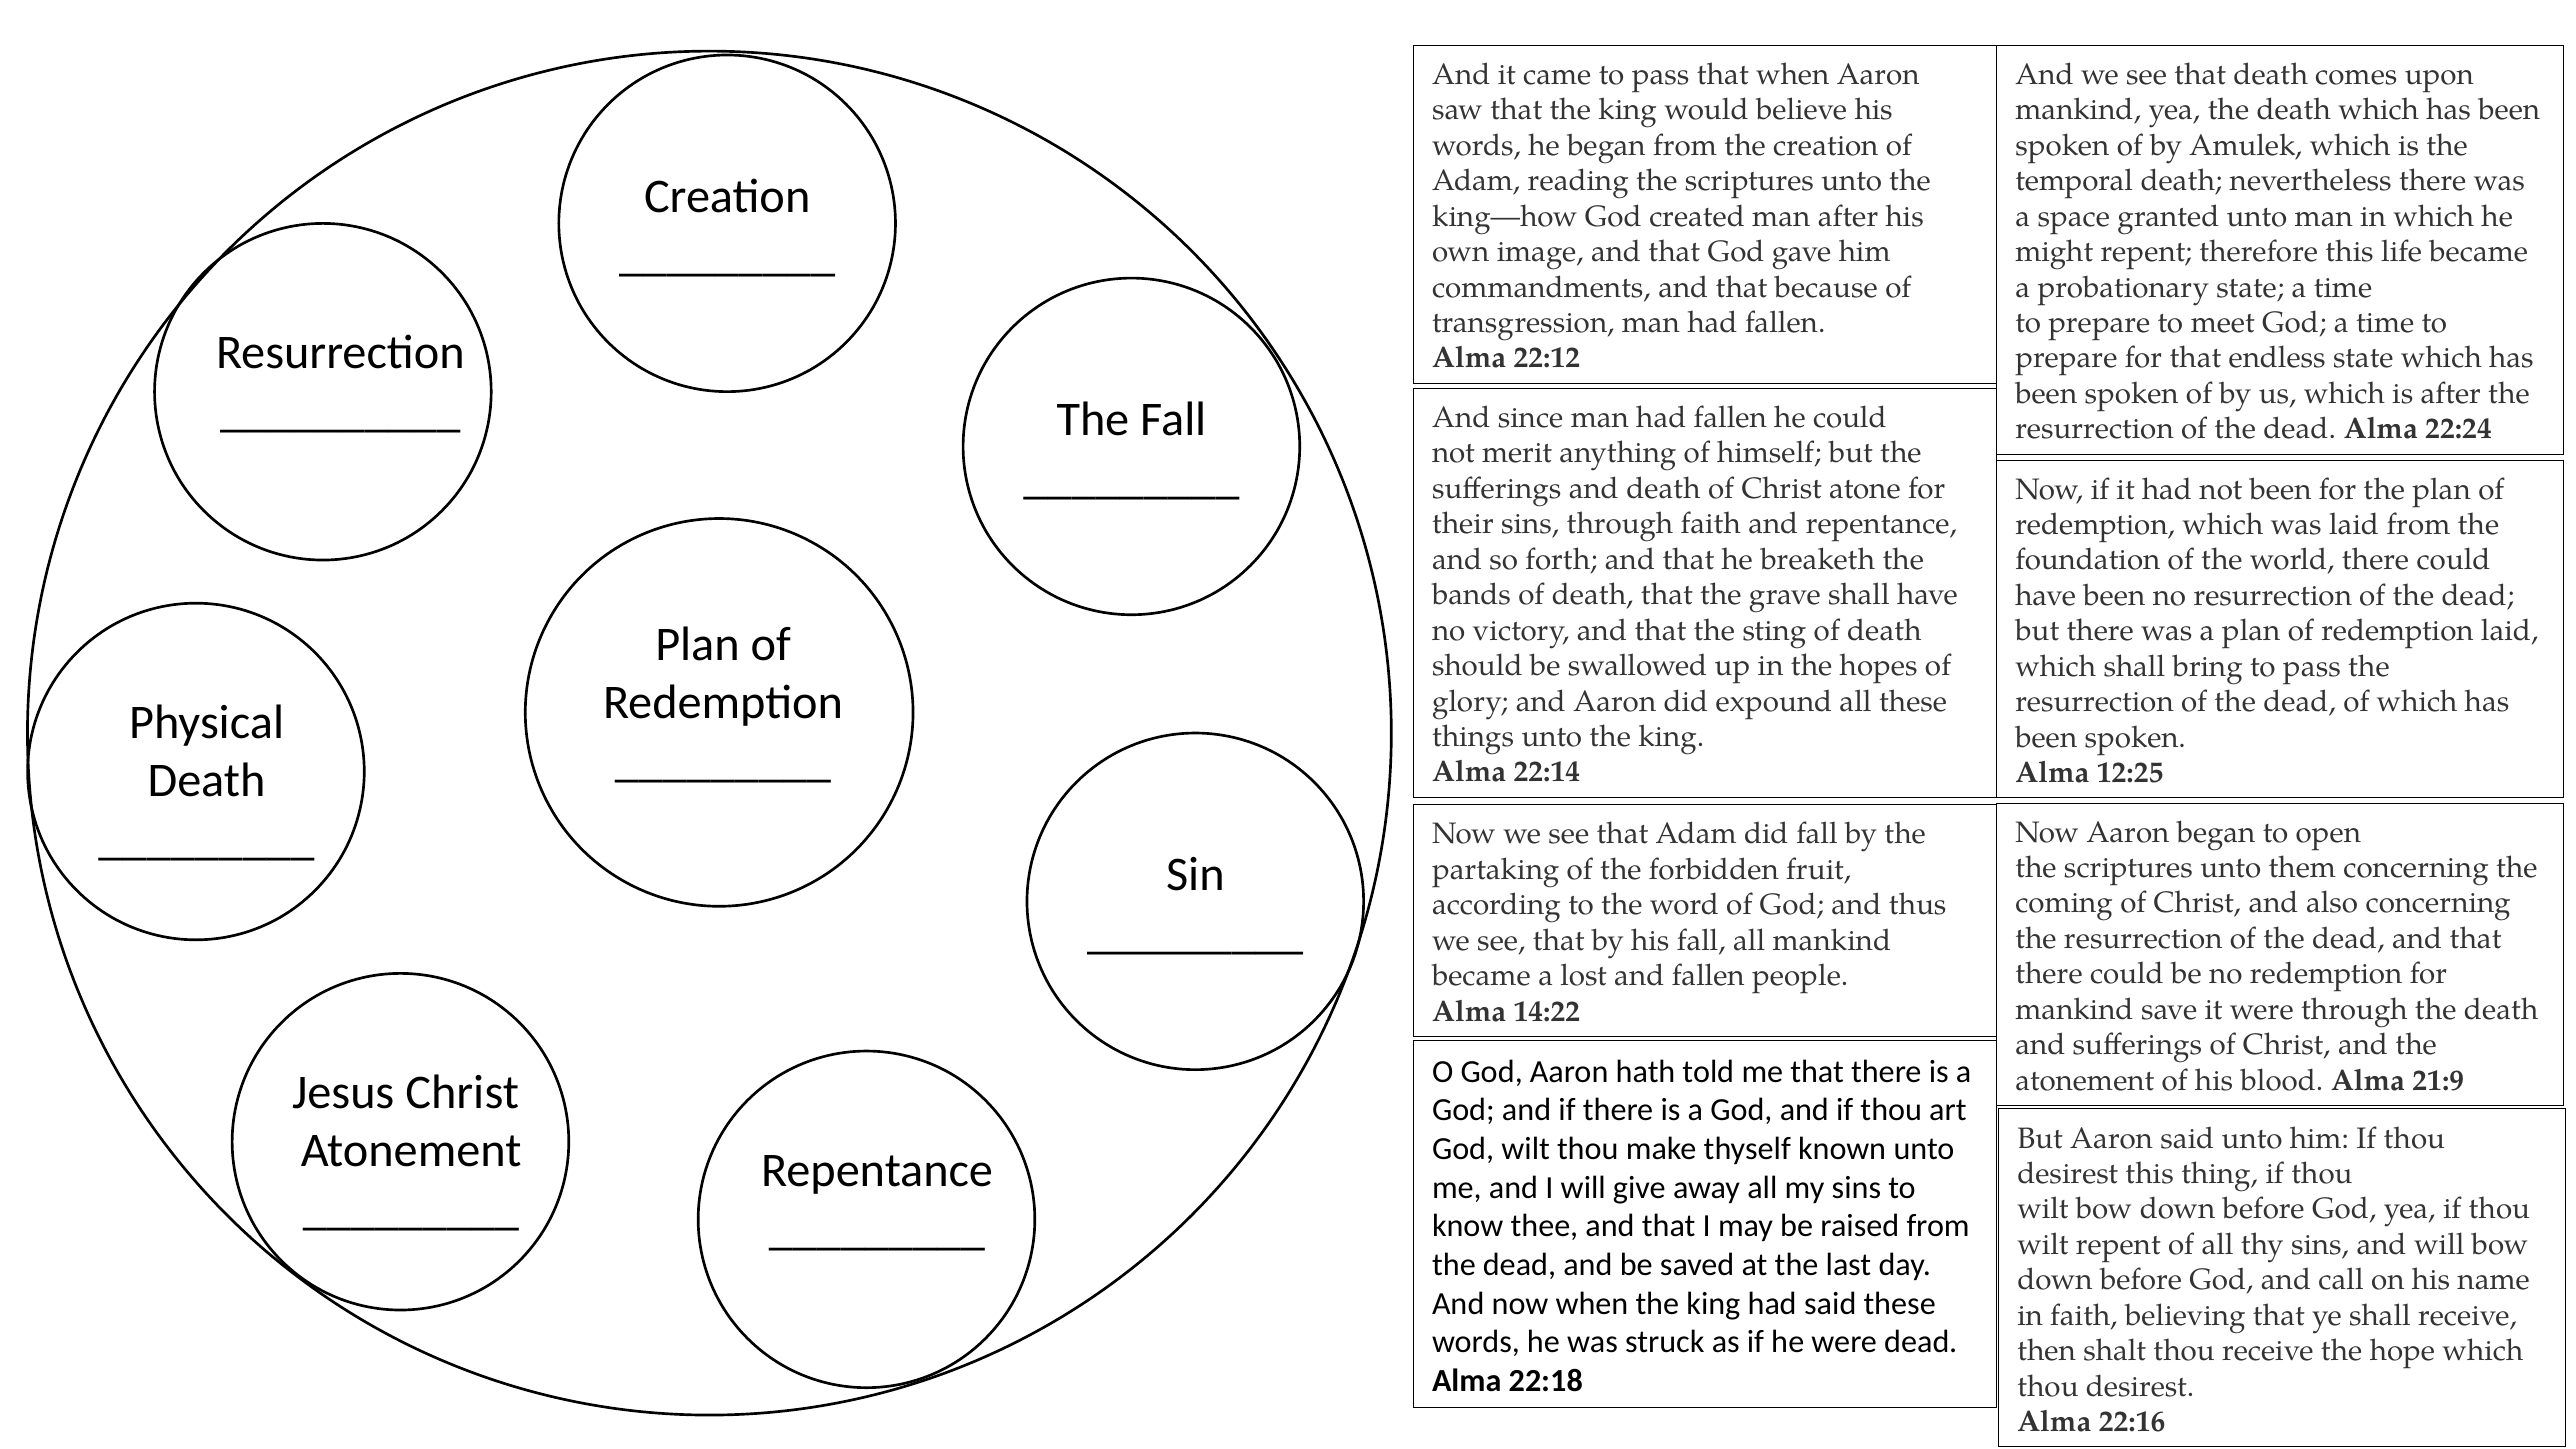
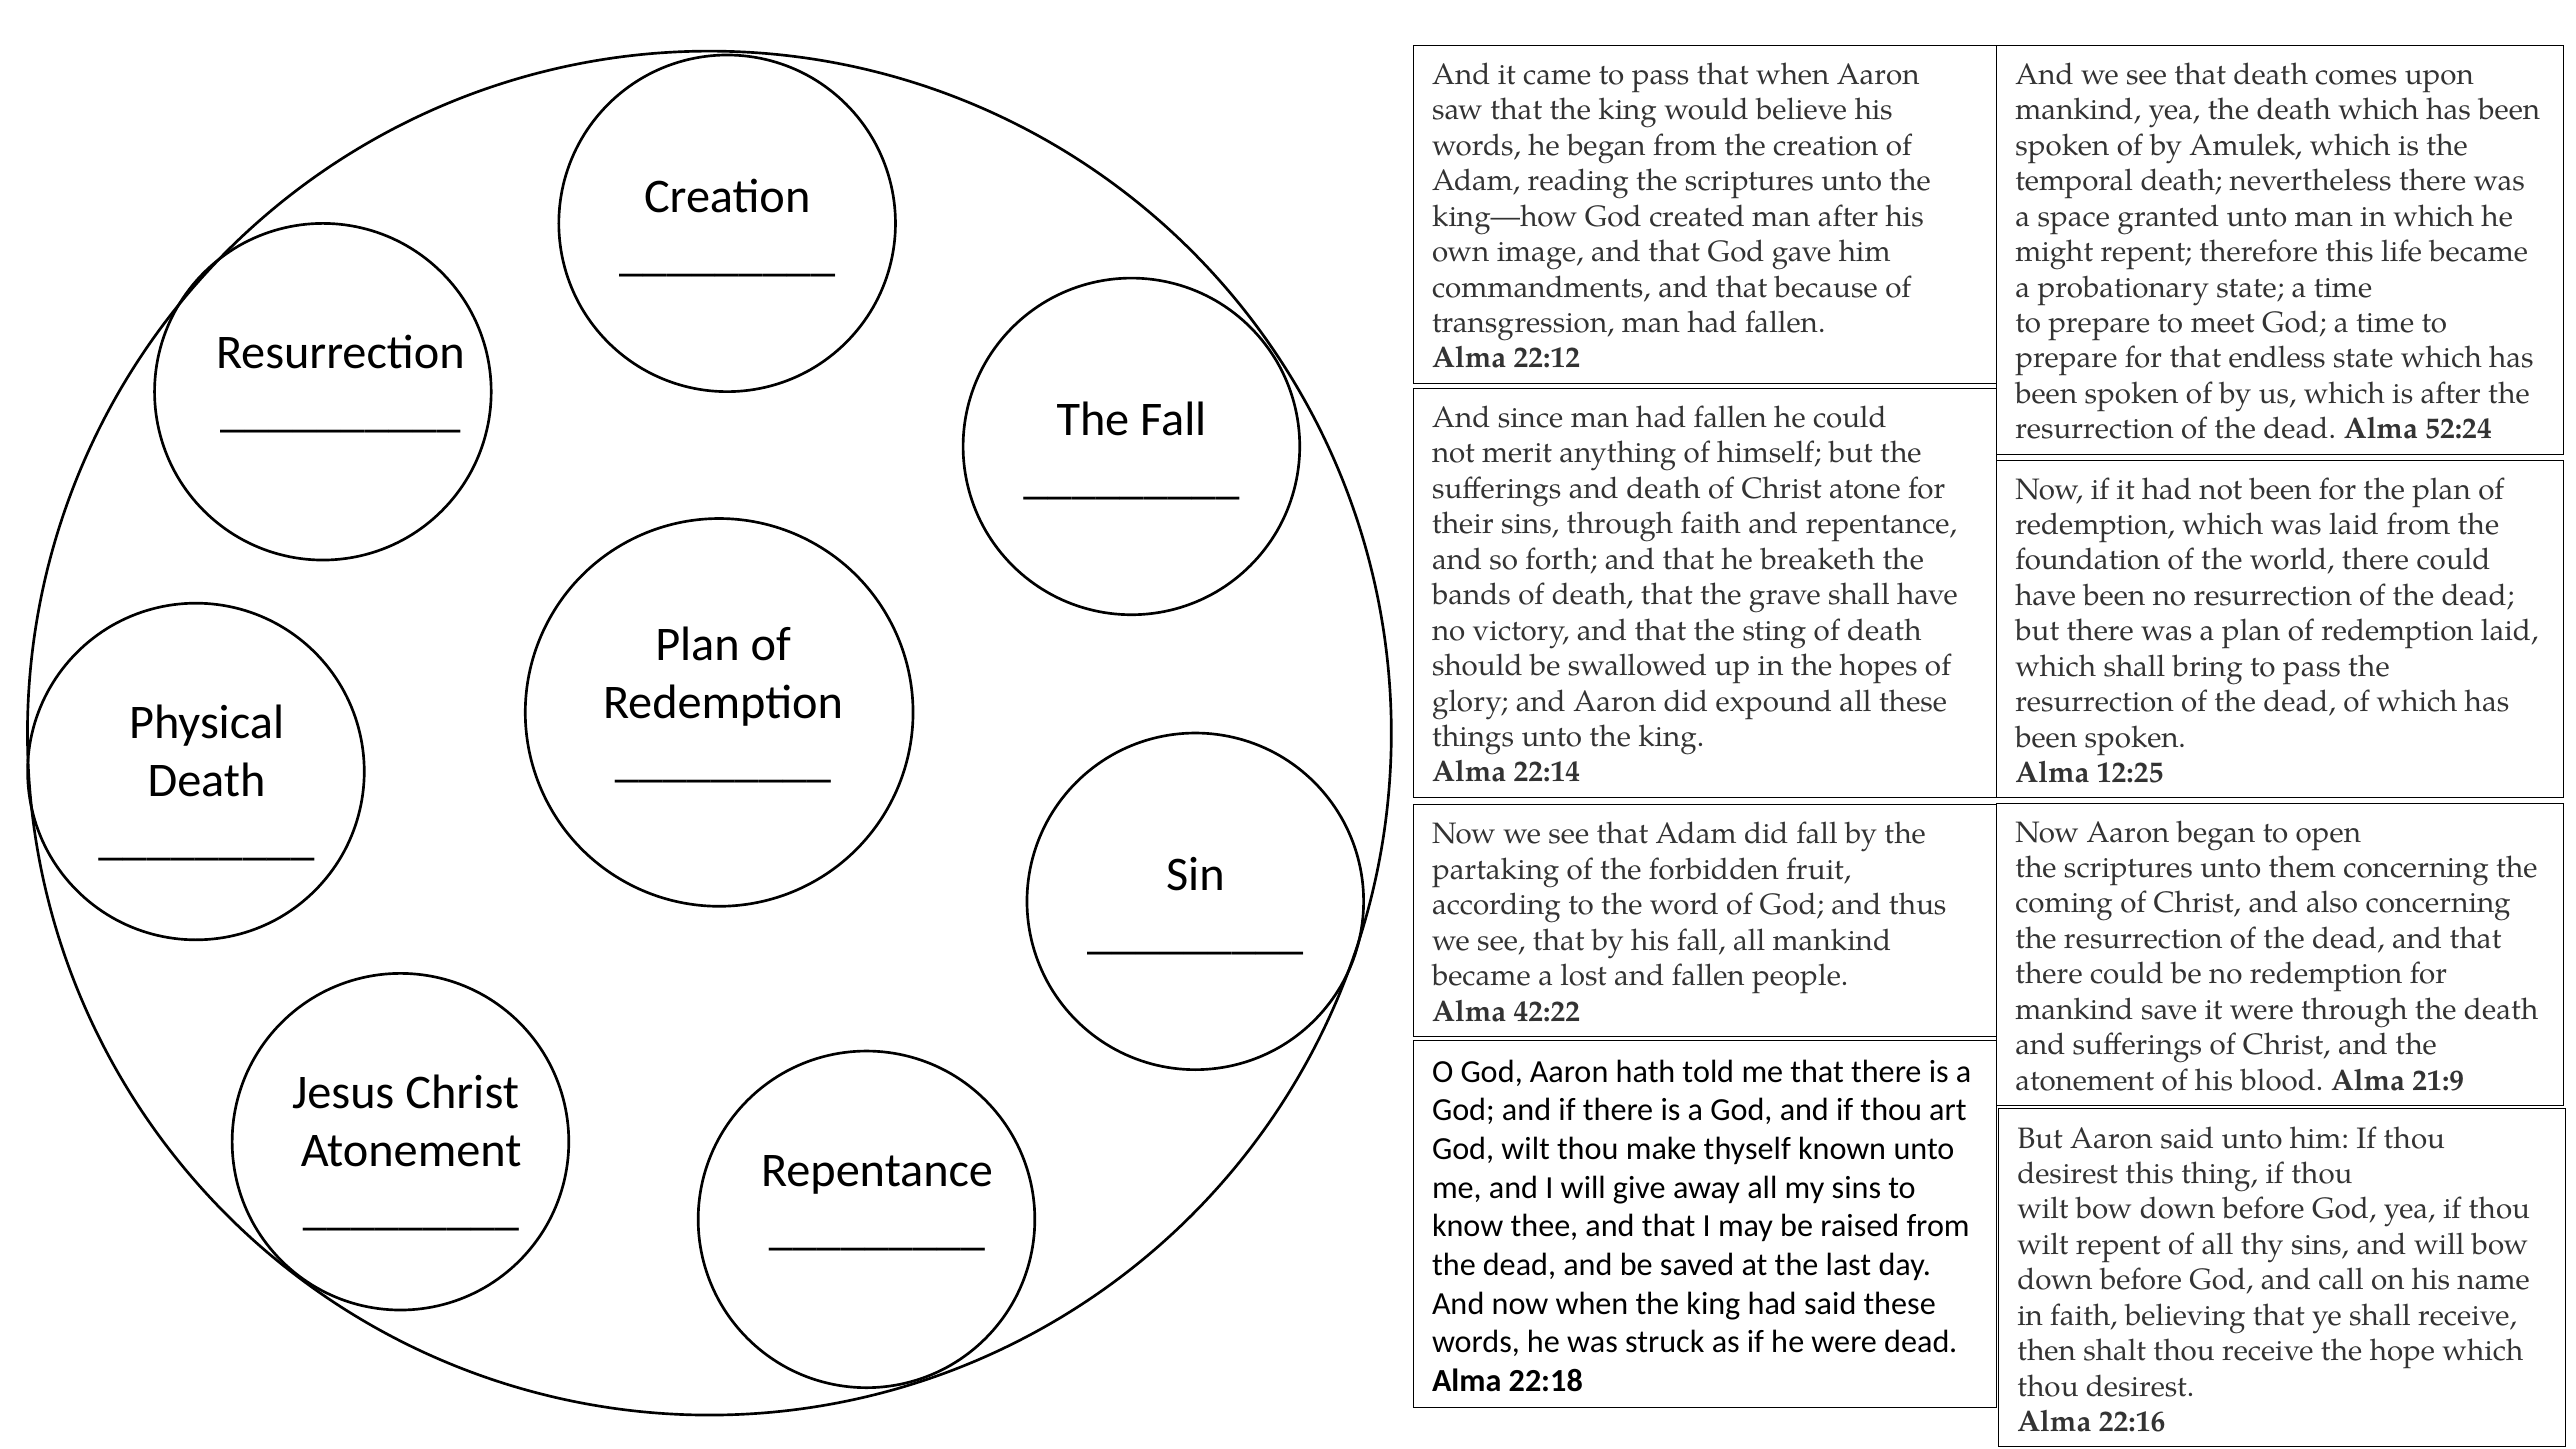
22:24: 22:24 -> 52:24
14:22: 14:22 -> 42:22
